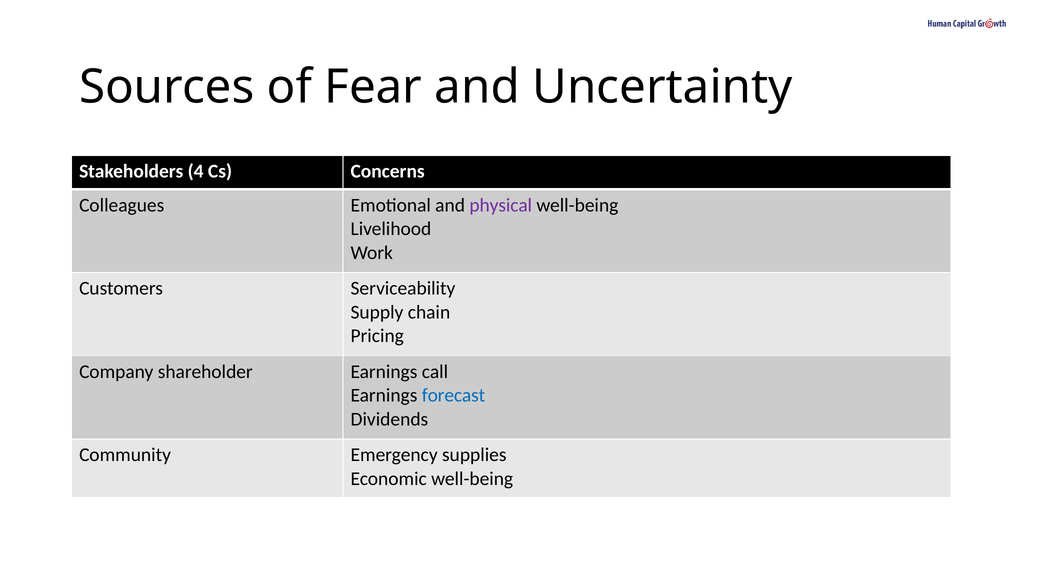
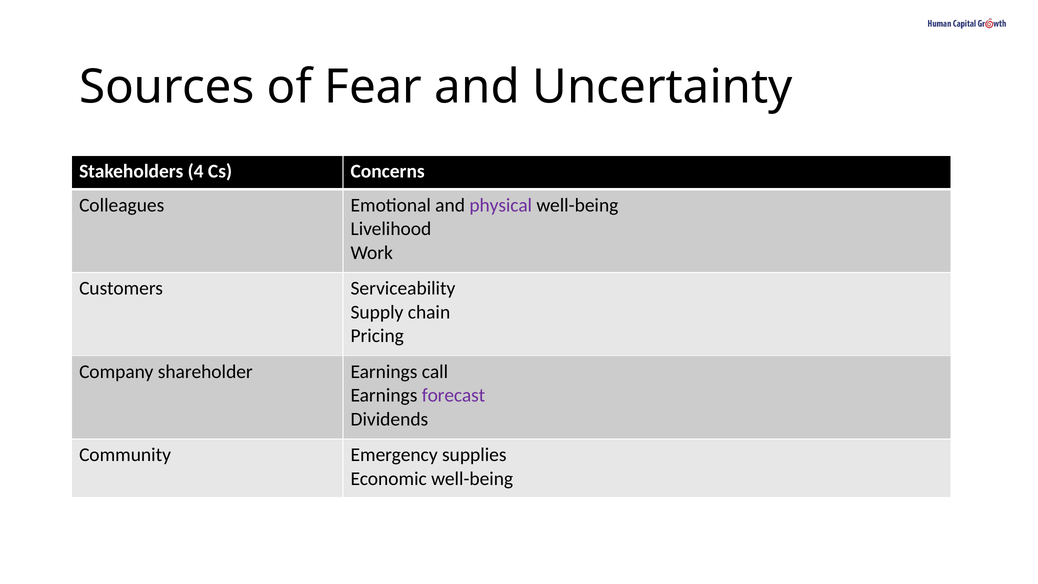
forecast colour: blue -> purple
